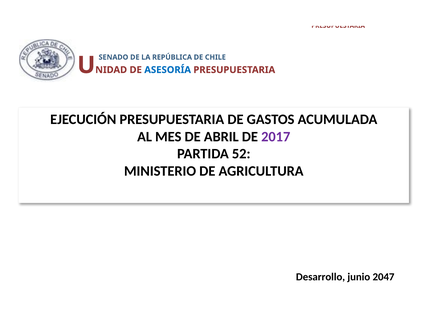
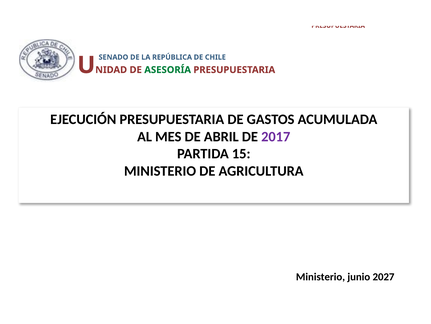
ASESORÍA at (168, 70) colour: blue -> green
52: 52 -> 15
Desarrollo at (321, 276): Desarrollo -> Ministerio
2047: 2047 -> 2027
